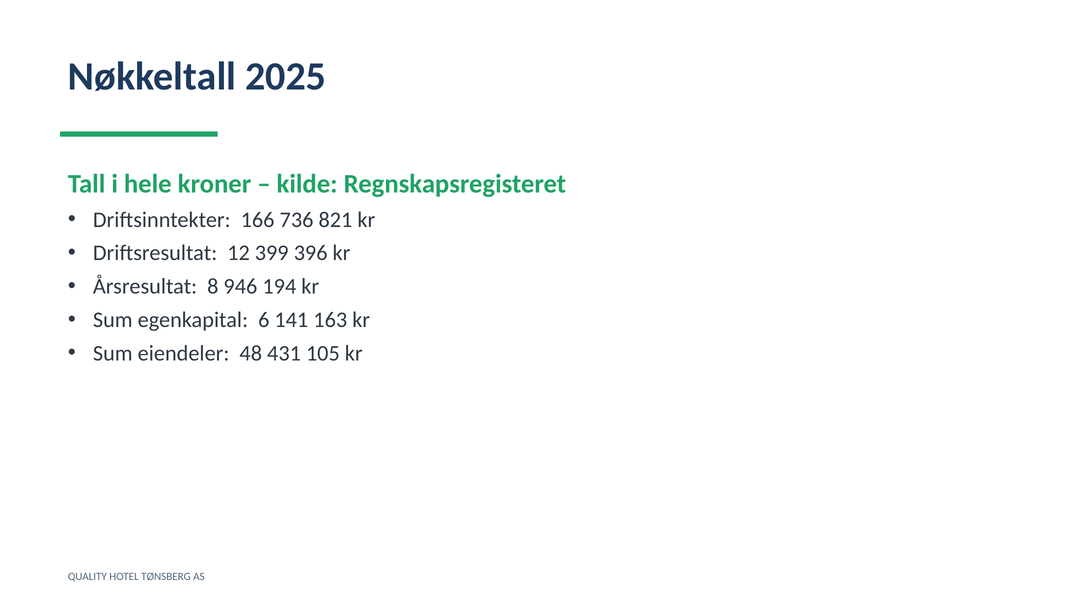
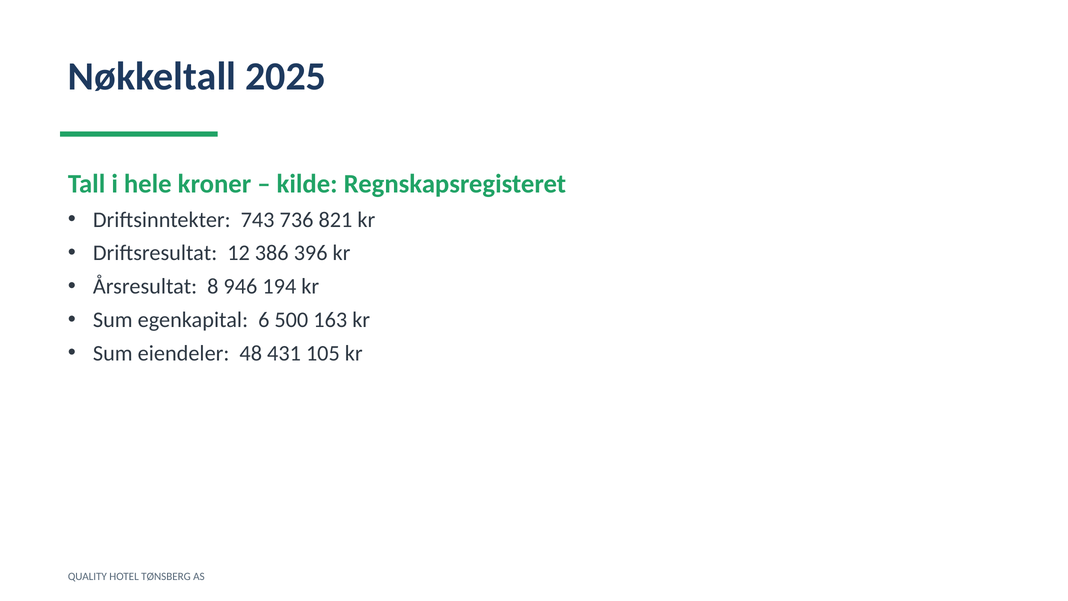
166: 166 -> 743
399: 399 -> 386
141: 141 -> 500
